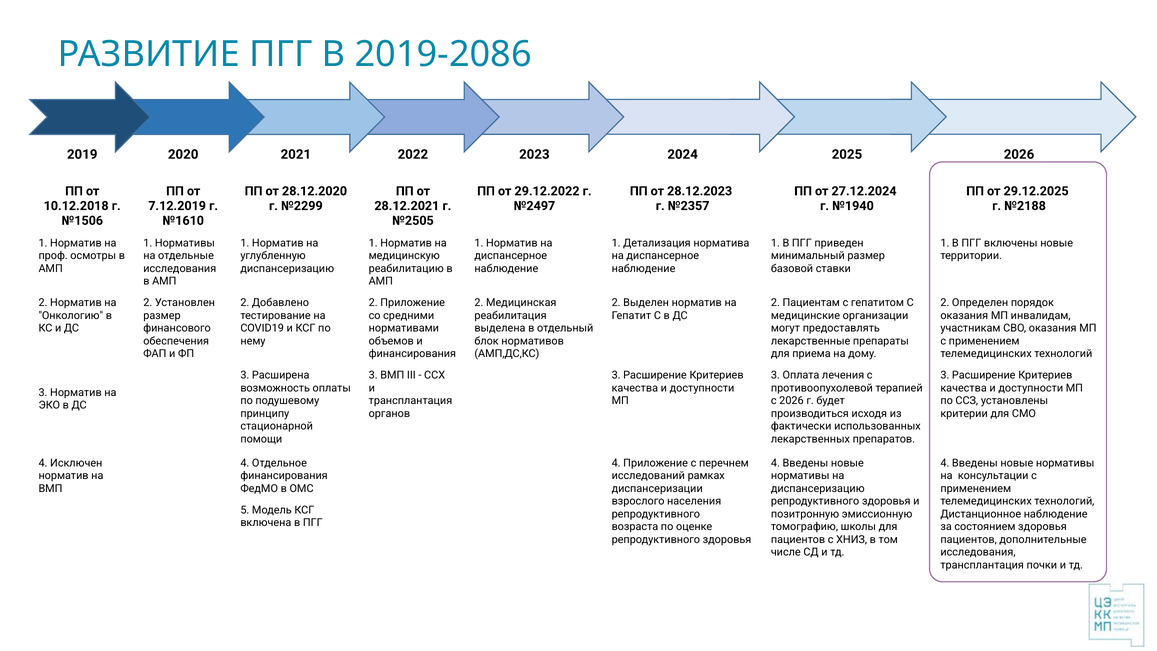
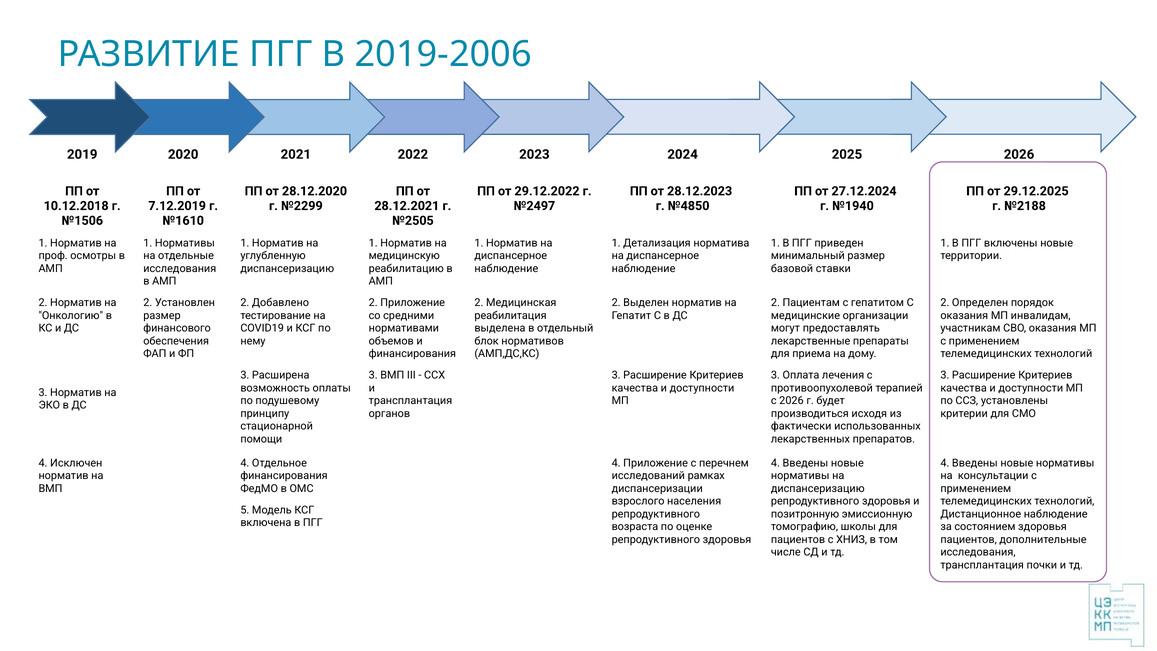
2019-2086: 2019-2086 -> 2019-2006
№2357: №2357 -> №4850
